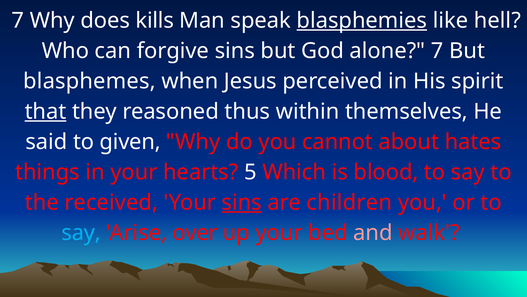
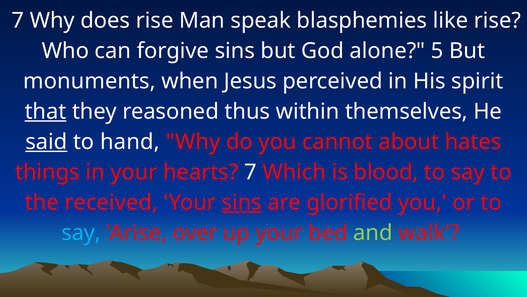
does kills: kills -> rise
blasphemies underline: present -> none
like hell: hell -> rise
alone 7: 7 -> 5
blasphemes: blasphemes -> monuments
said underline: none -> present
given: given -> hand
hearts 5: 5 -> 7
children: children -> glorified
and colour: pink -> light green
